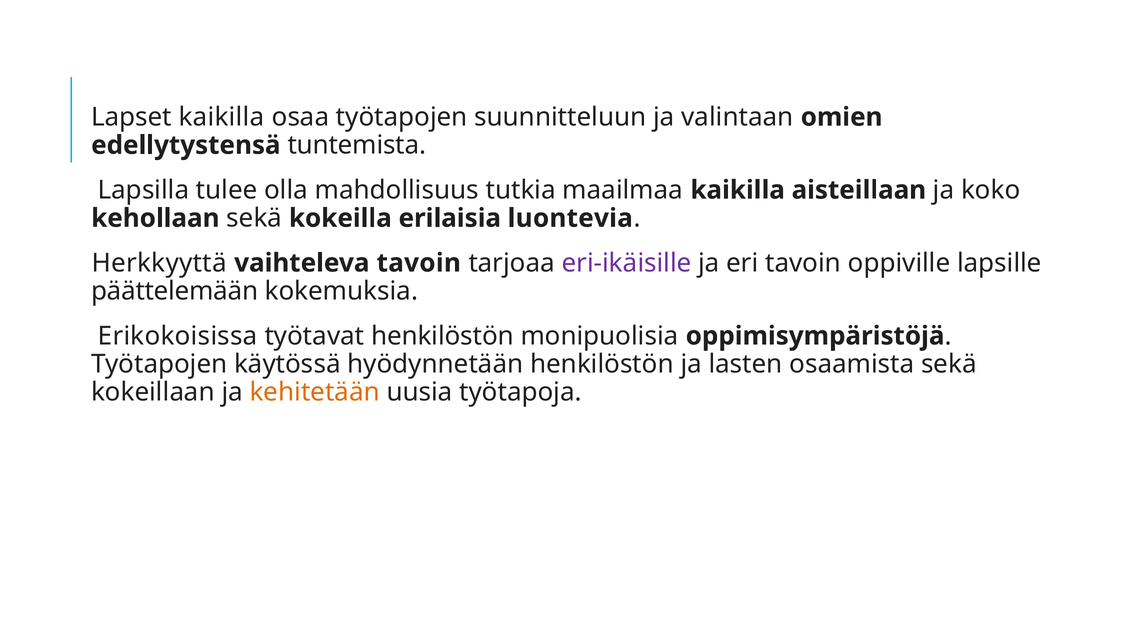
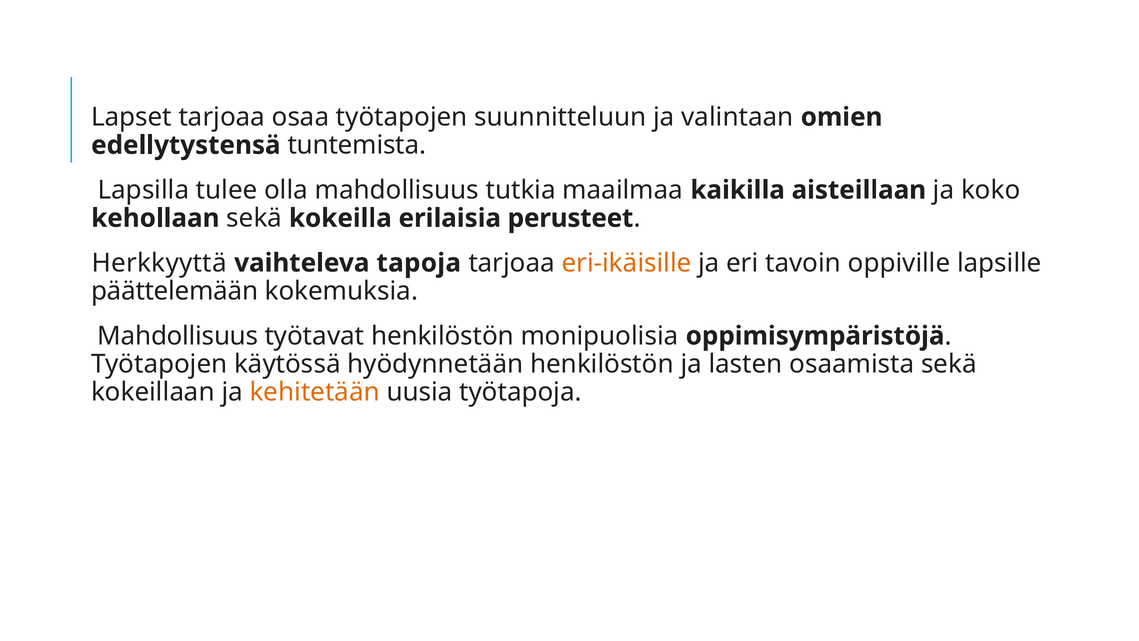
Lapset kaikilla: kaikilla -> tarjoaa
luontevia: luontevia -> perusteet
vaihteleva tavoin: tavoin -> tapoja
eri-ikäisille colour: purple -> orange
Erikokoisissa at (178, 336): Erikokoisissa -> Mahdollisuus
